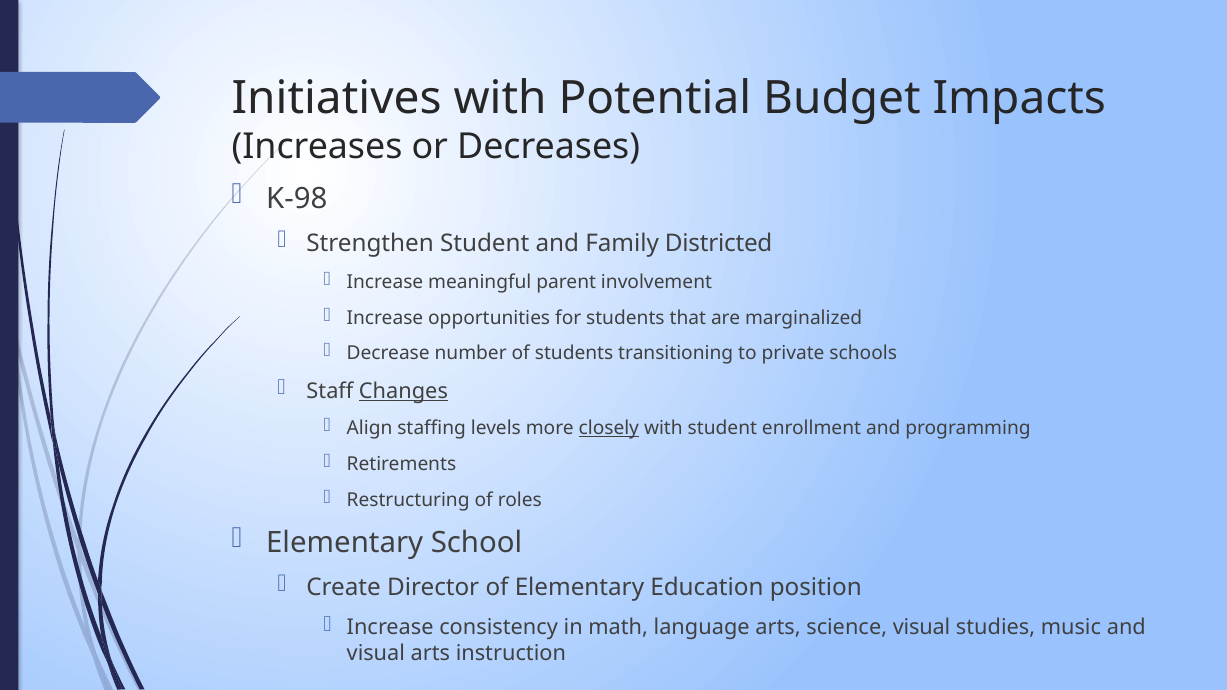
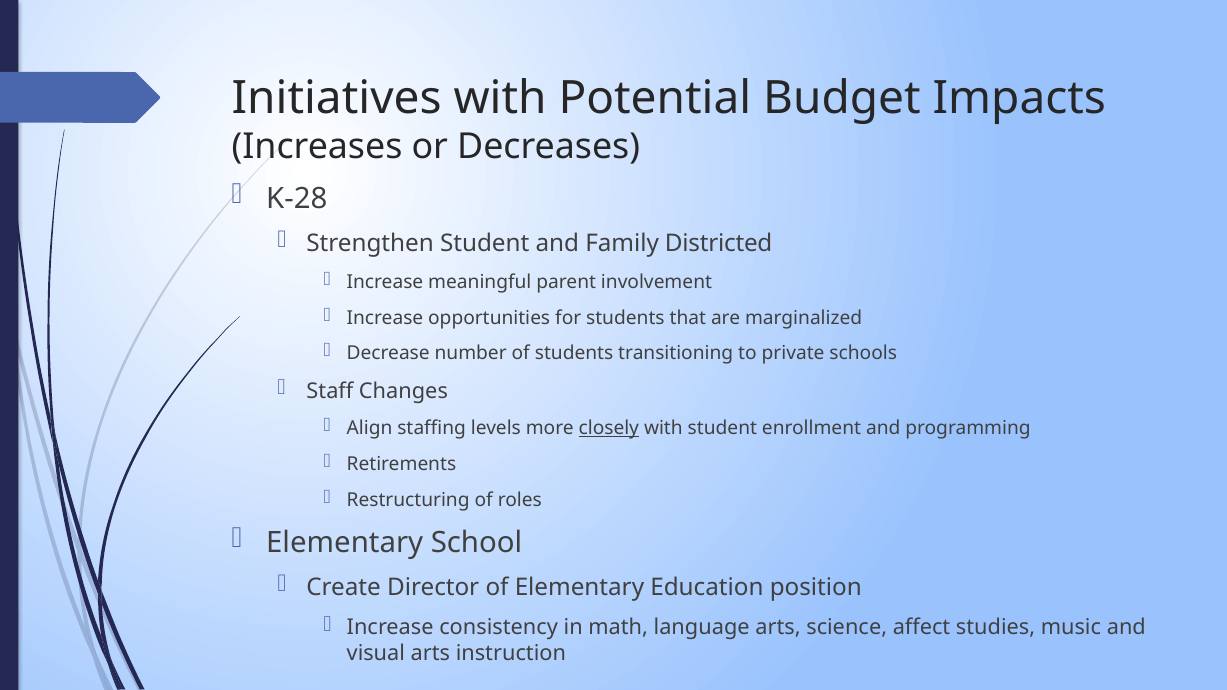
K-98: K-98 -> K-28
Changes underline: present -> none
science visual: visual -> affect
